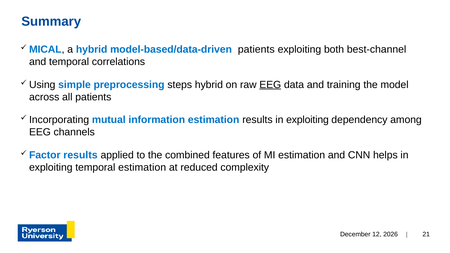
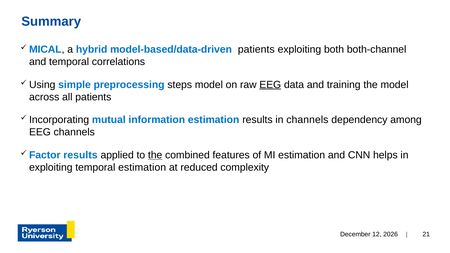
best-channel: best-channel -> both-channel
steps hybrid: hybrid -> model
results in exploiting: exploiting -> channels
the at (155, 155) underline: none -> present
